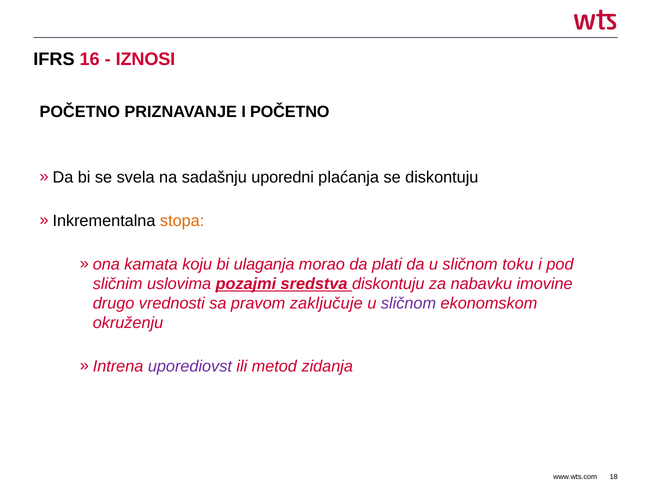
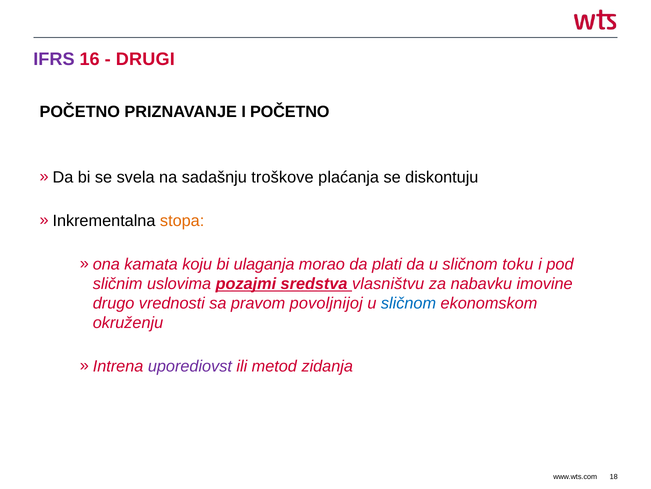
IFRS colour: black -> purple
IZNOSI: IZNOSI -> DRUGI
uporedni: uporedni -> troškove
sredstva diskontuju: diskontuju -> vlasništvu
zaključuje: zaključuje -> povoljnijoj
sličnom at (409, 303) colour: purple -> blue
